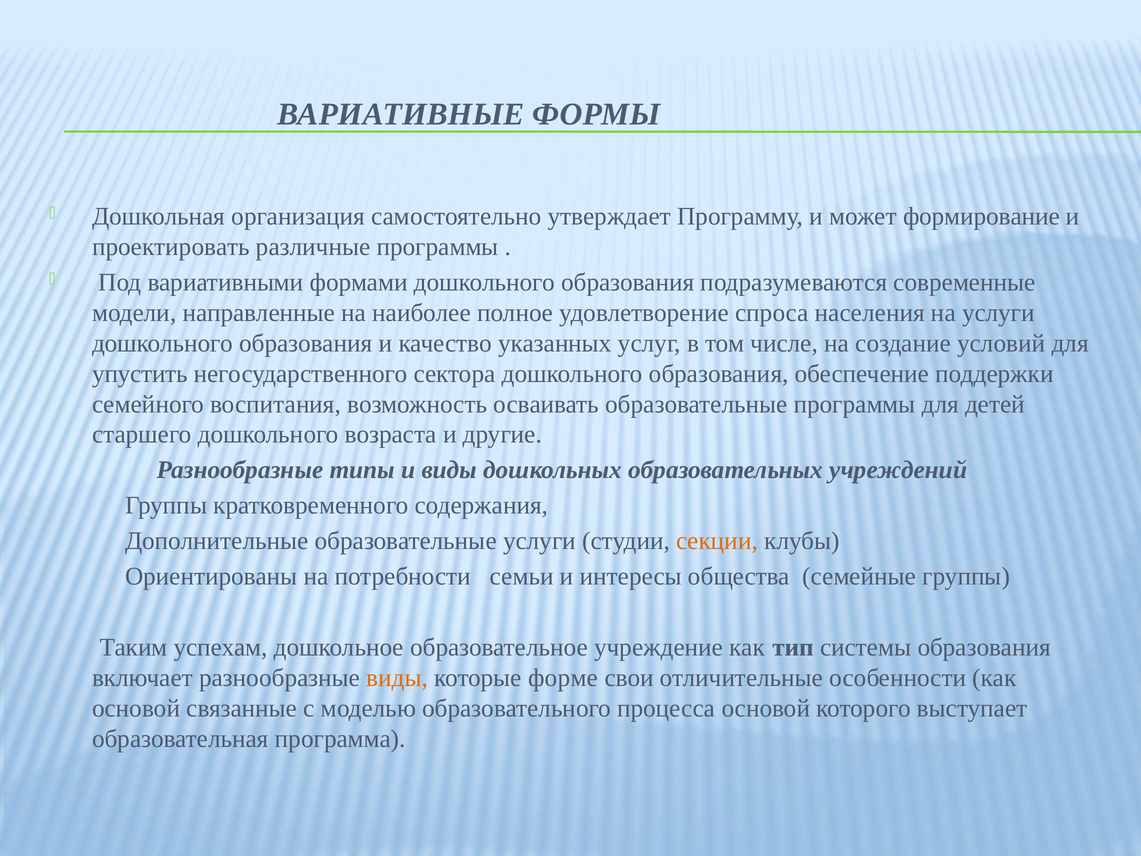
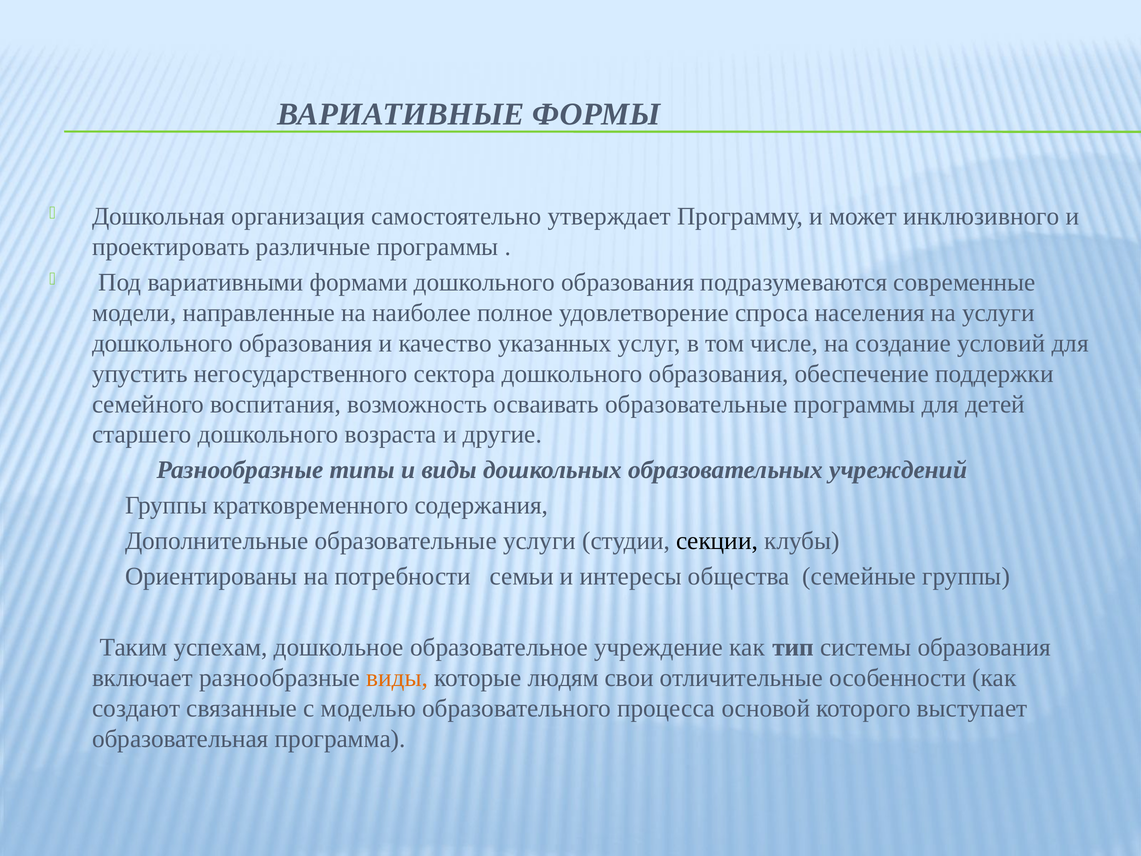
формирование: формирование -> инклюзивного
секции colour: orange -> black
форме: форме -> людям
основой at (136, 708): основой -> создают
